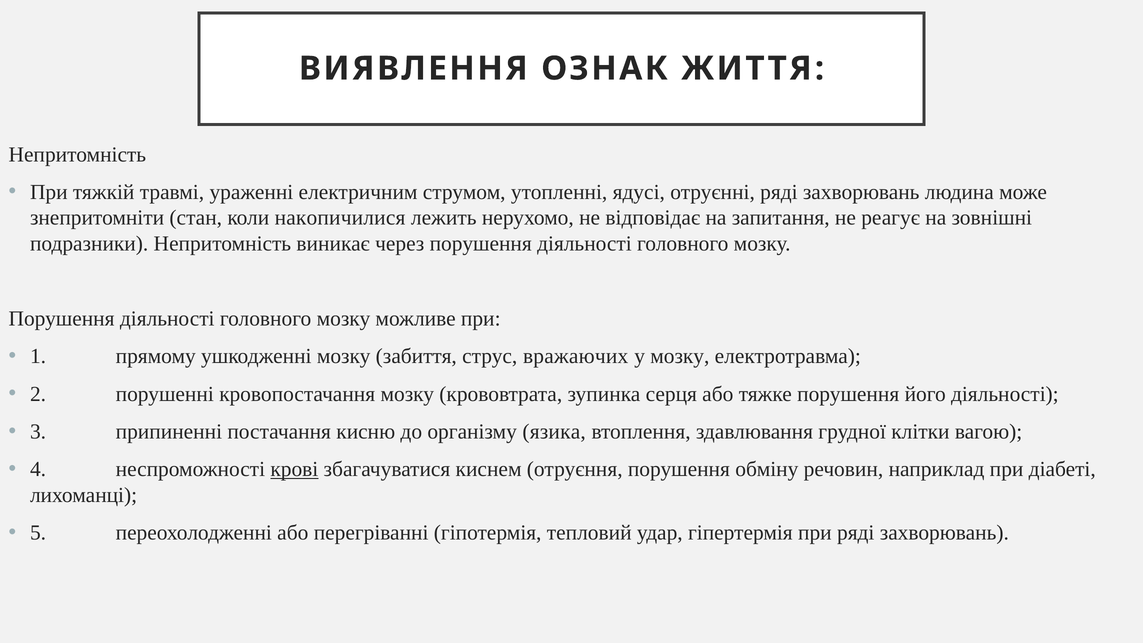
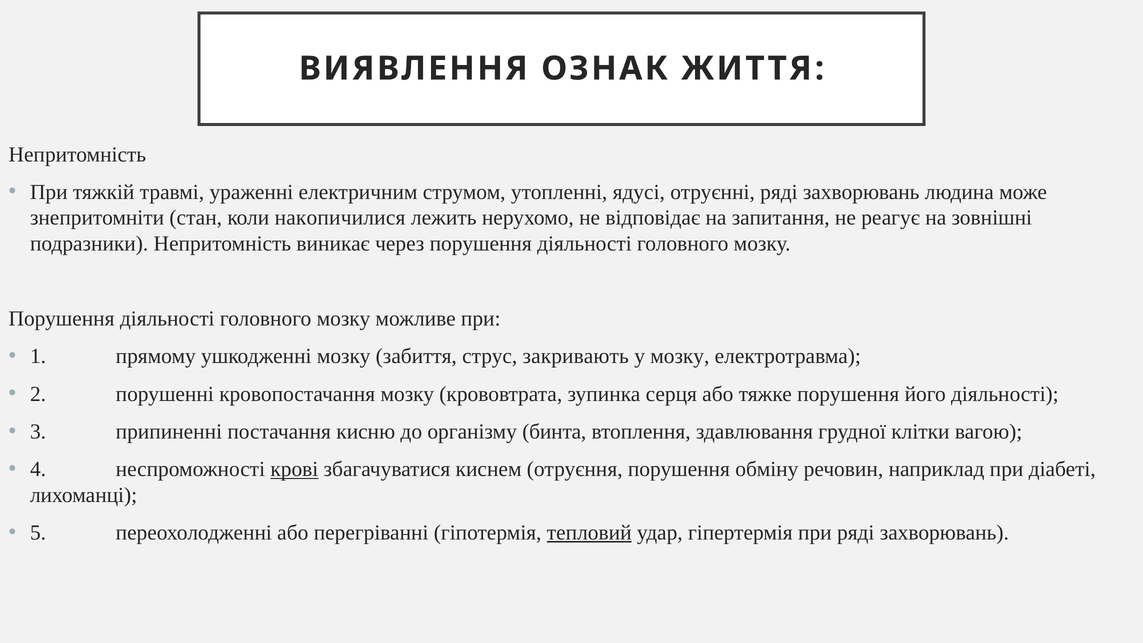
вражаючих: вражаючих -> закривають
язика: язика -> бинта
тепловий underline: none -> present
